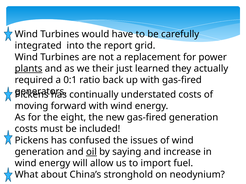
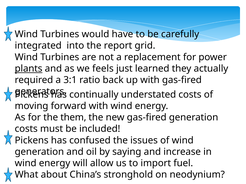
their: their -> feels
0:1: 0:1 -> 3:1
eight: eight -> them
oil underline: present -> none
